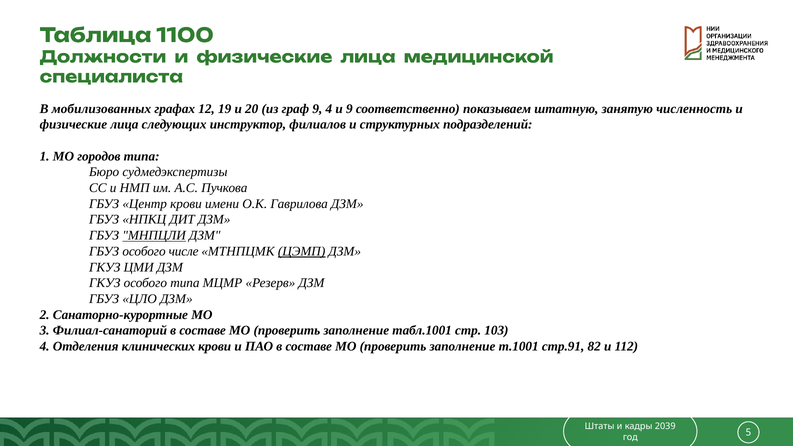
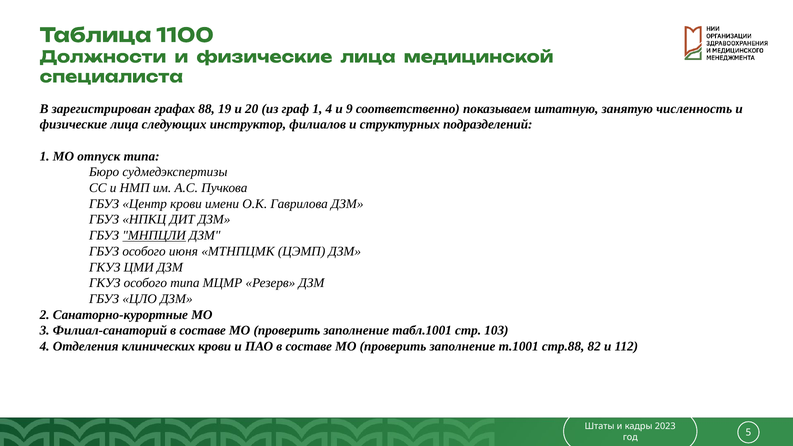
мобилизованных: мобилизованных -> зарегистрирован
12: 12 -> 88
граф 9: 9 -> 1
городов: городов -> отпуск
числе: числе -> июня
ЦЭМП underline: present -> none
стр.91: стр.91 -> стр.88
2039: 2039 -> 2023
